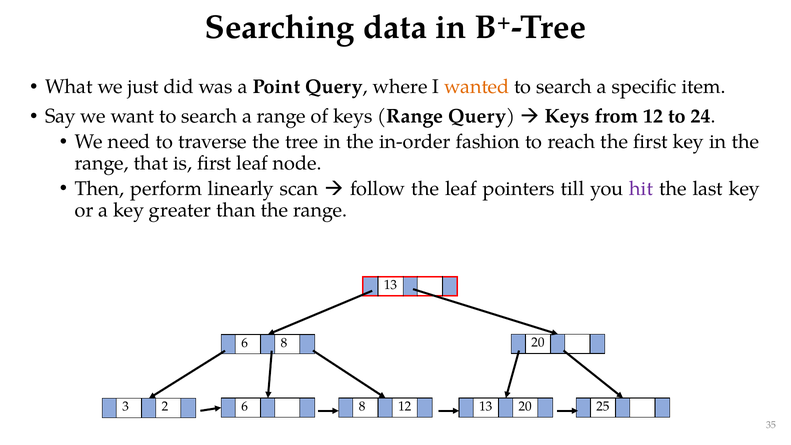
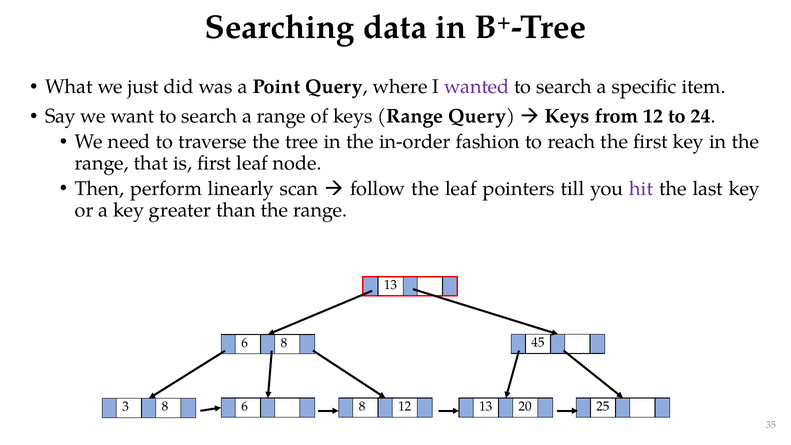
wanted colour: orange -> purple
8 20: 20 -> 45
3 2: 2 -> 8
